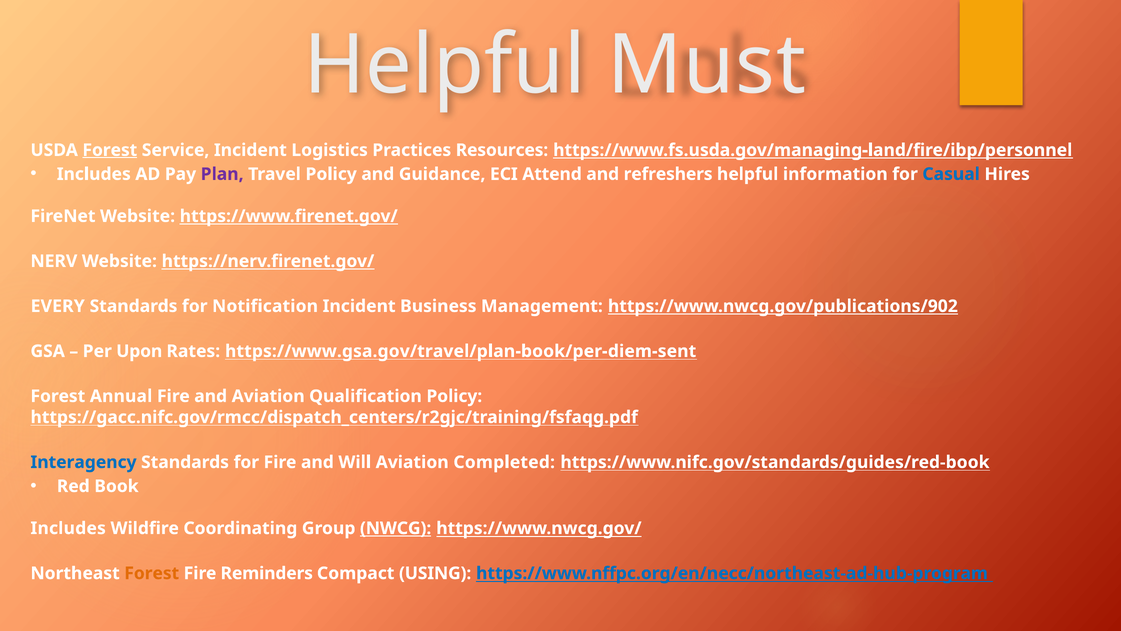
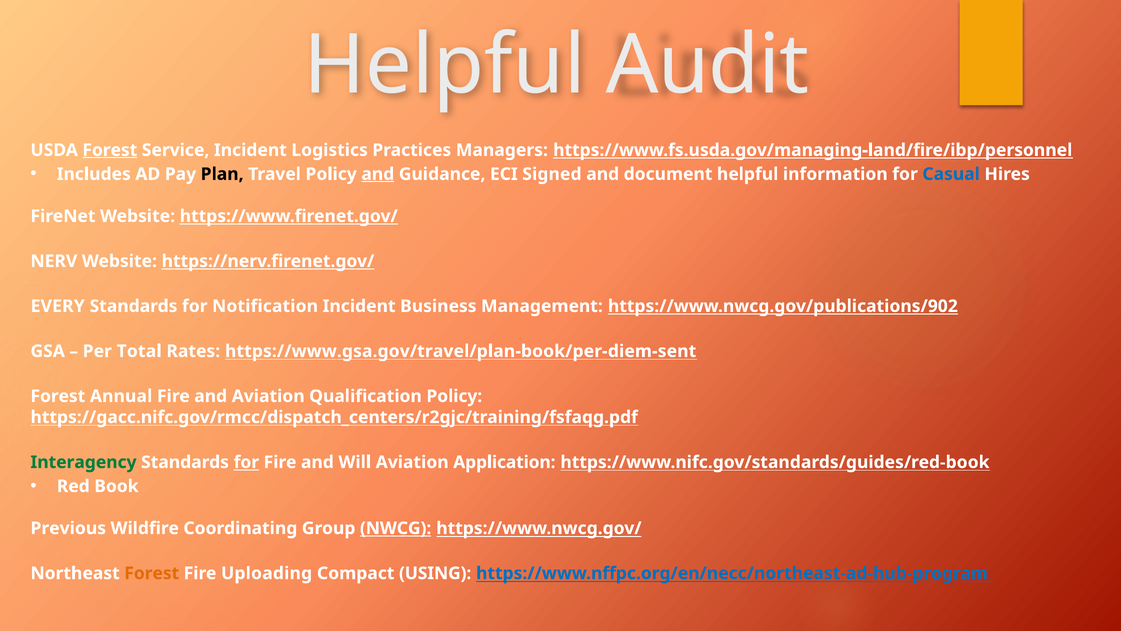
Must: Must -> Audit
Resources: Resources -> Managers
Plan colour: purple -> black
and at (378, 174) underline: none -> present
Attend: Attend -> Signed
refreshers: refreshers -> document
Upon: Upon -> Total
Interagency colour: blue -> green
for at (246, 462) underline: none -> present
Completed: Completed -> Application
Includes at (68, 528): Includes -> Previous
Reminders: Reminders -> Uploading
